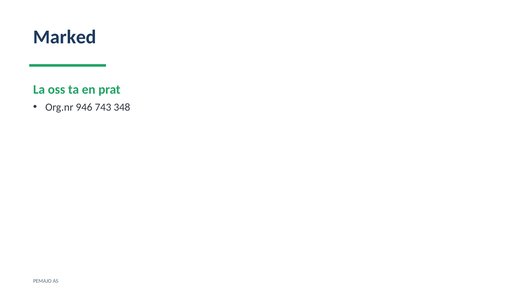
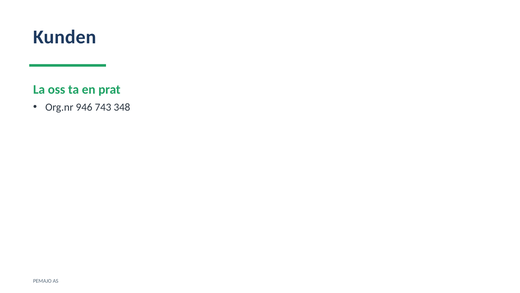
Marked: Marked -> Kunden
